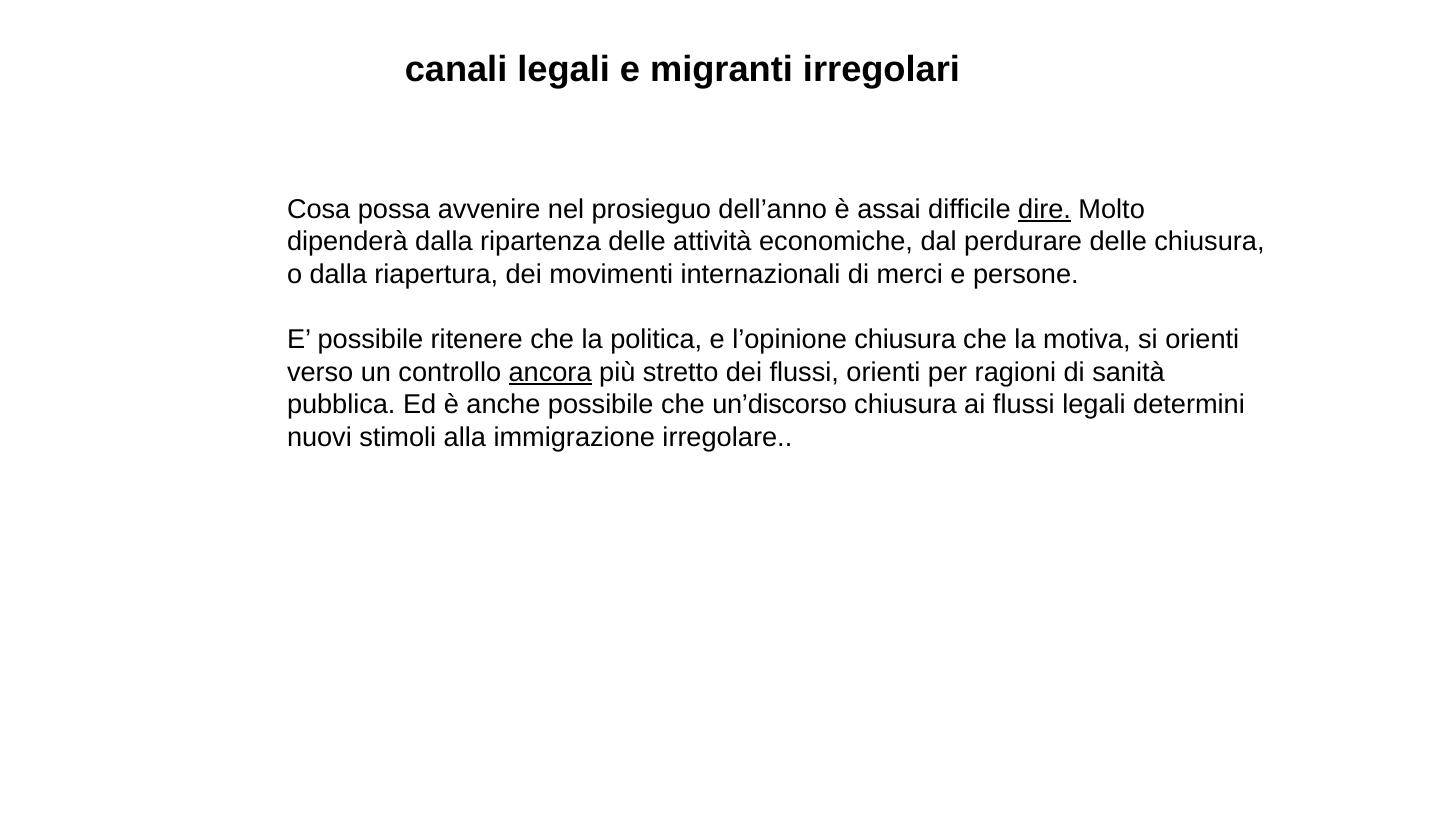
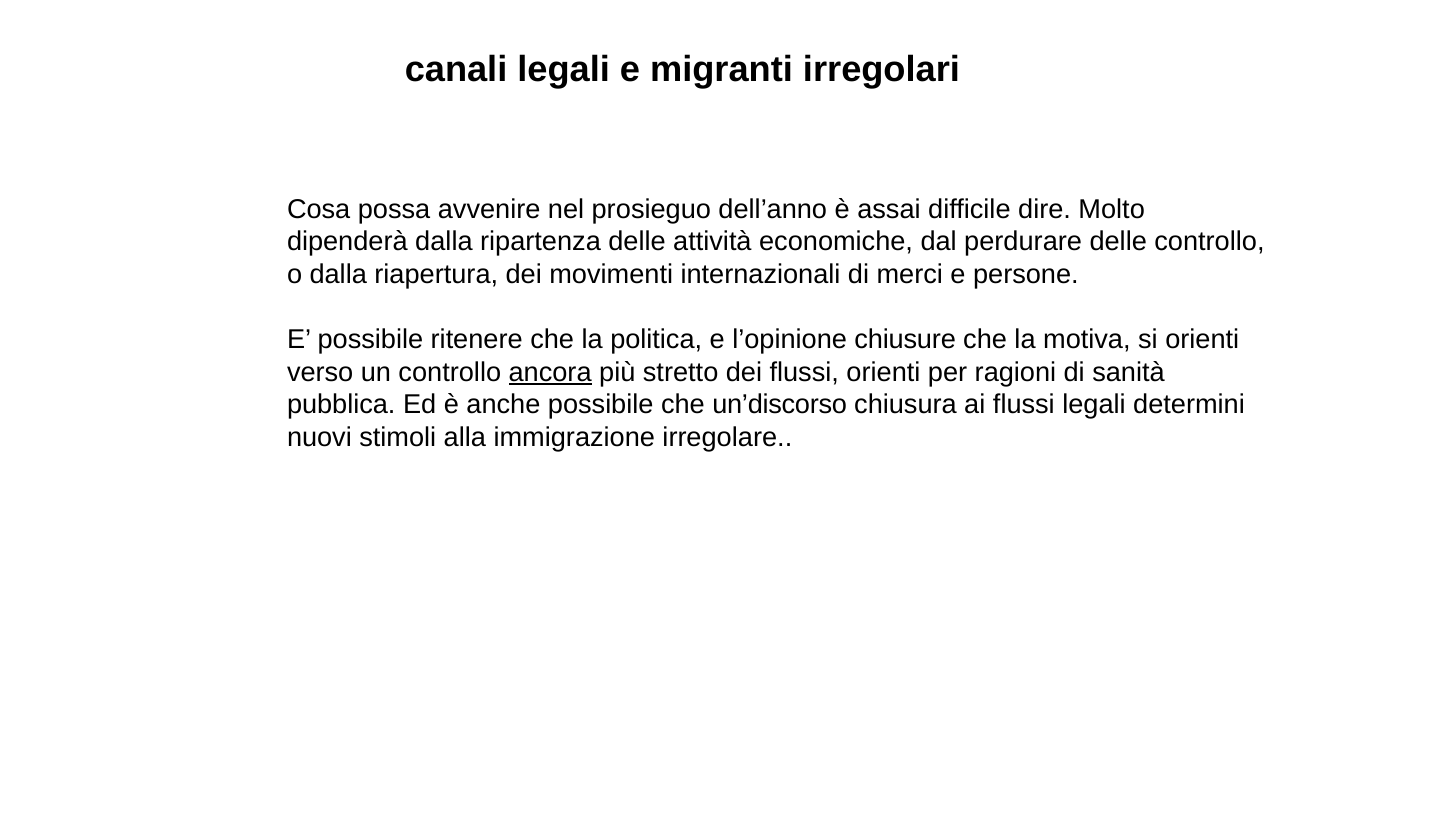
dire underline: present -> none
delle chiusura: chiusura -> controllo
l’opinione chiusura: chiusura -> chiusure
